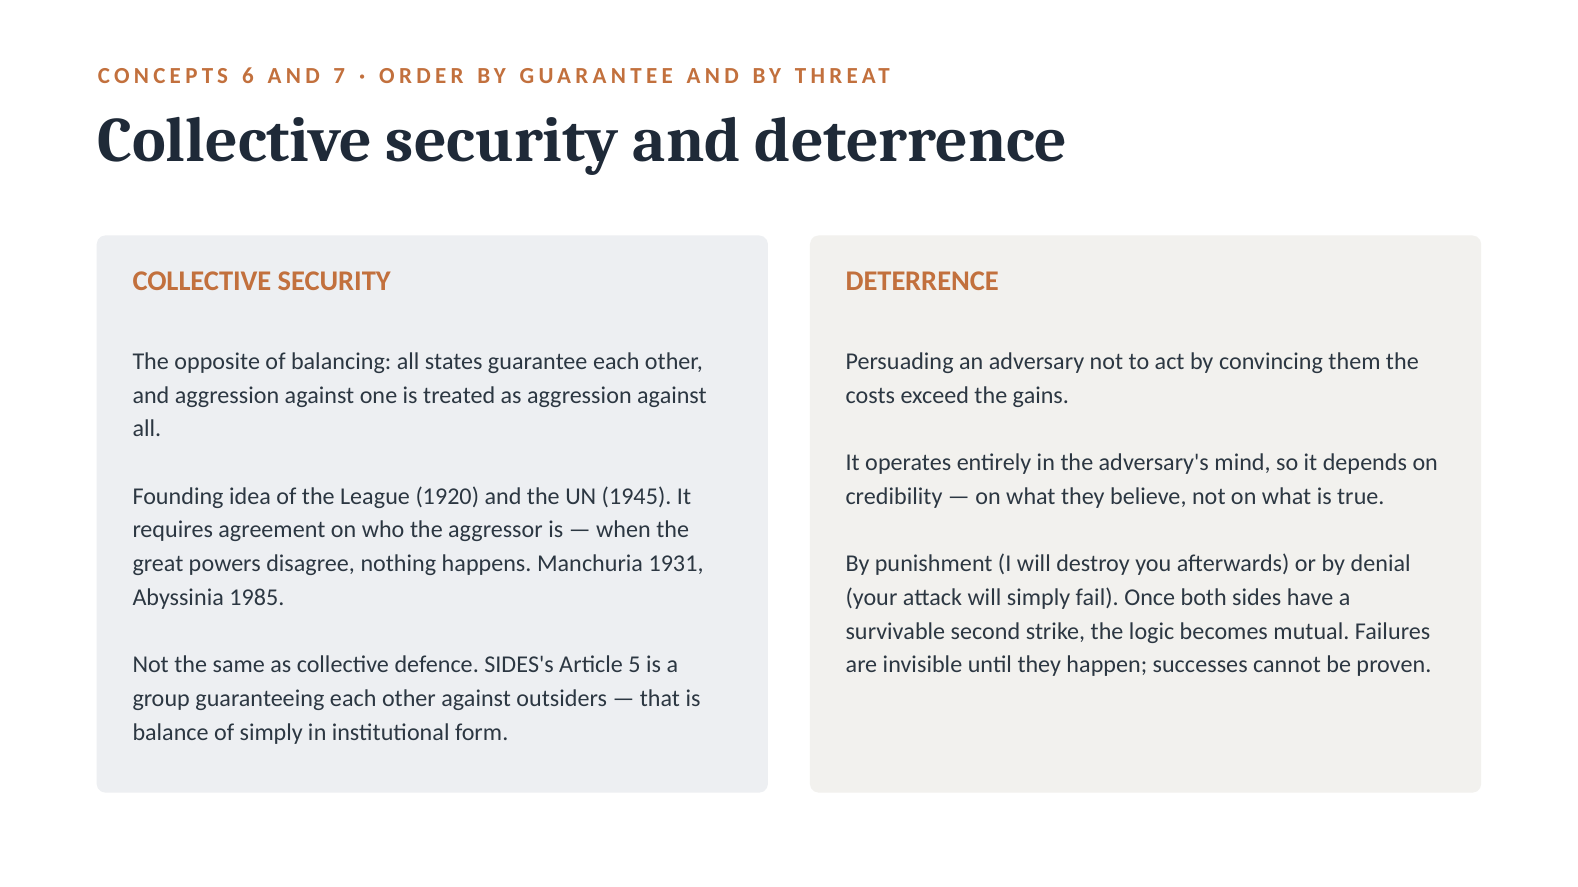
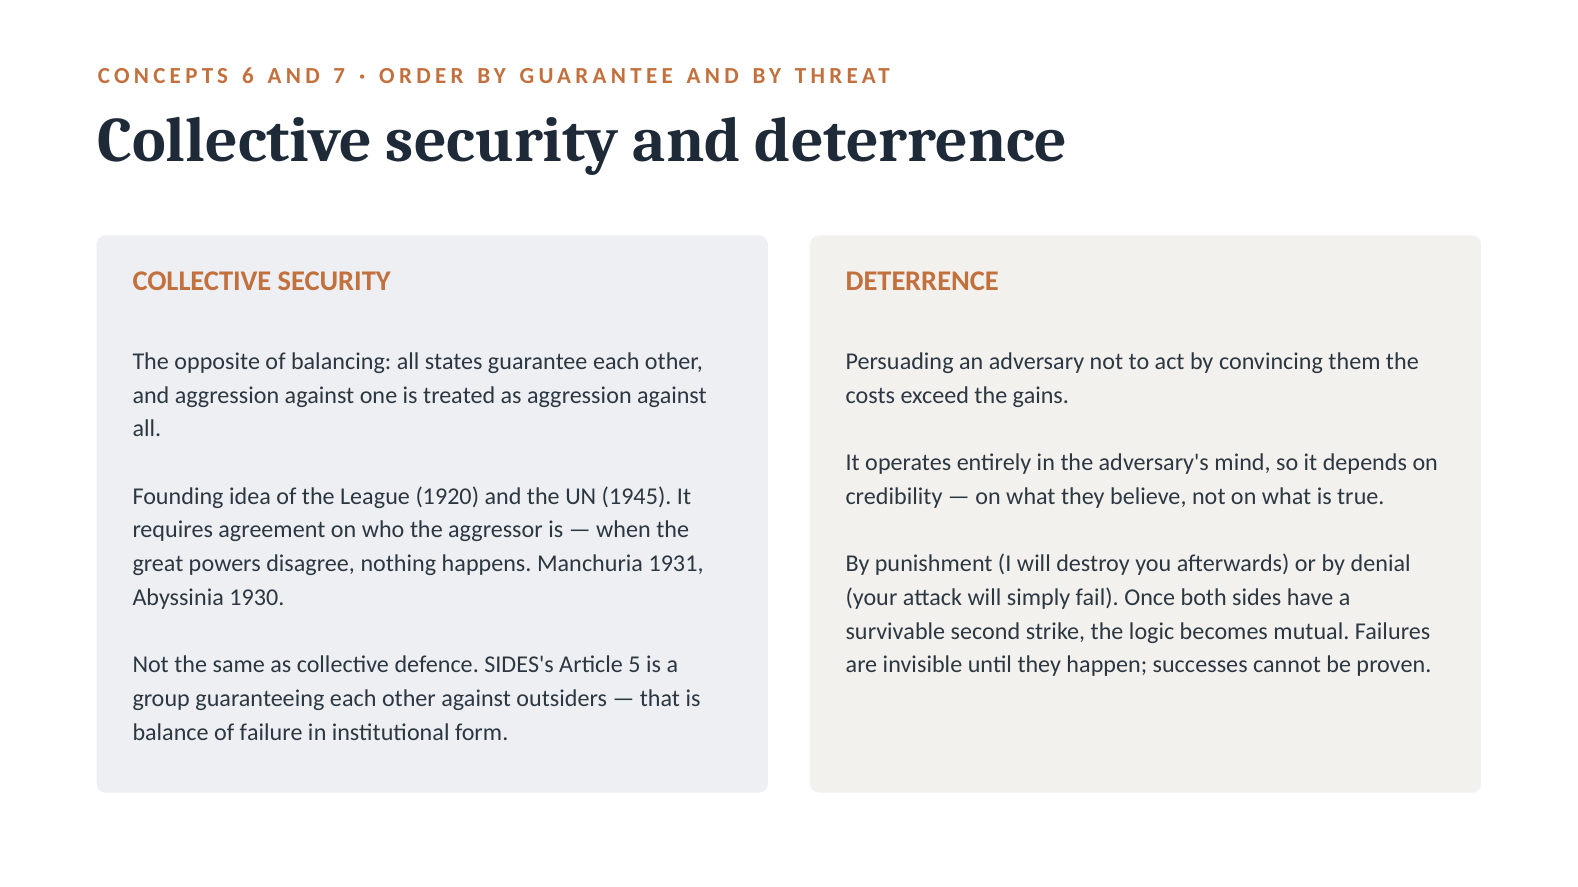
1985: 1985 -> 1930
of simply: simply -> failure
